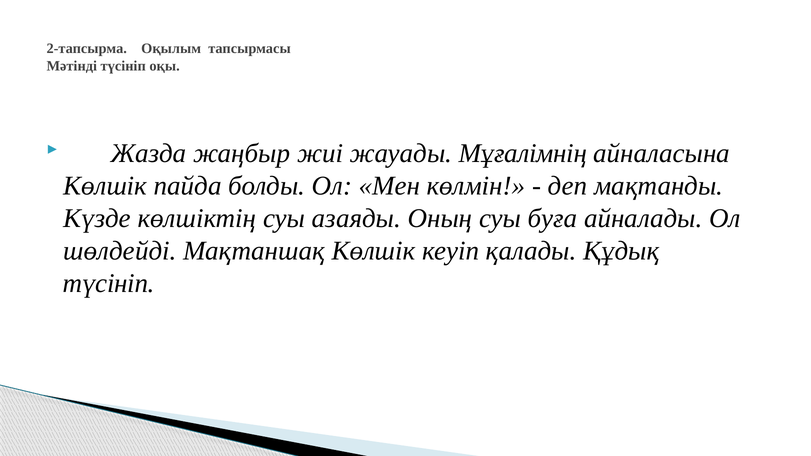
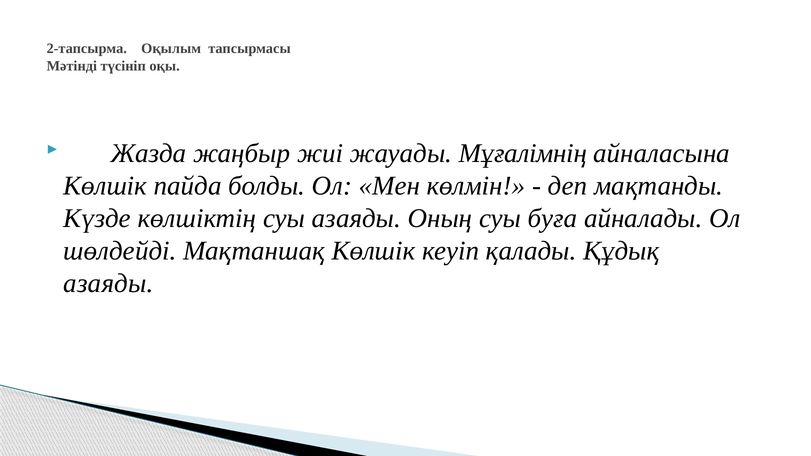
түсініп at (109, 283): түсініп -> азаяды
